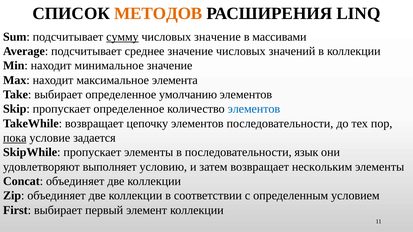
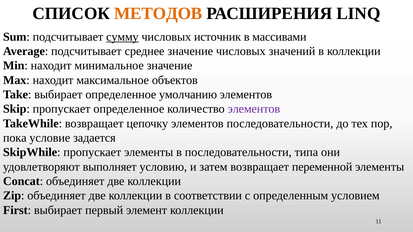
числовых значение: значение -> источник
элемента: элемента -> объектов
элементов at (254, 109) colour: blue -> purple
пока underline: present -> none
язык: язык -> типа
нескольким: нескольким -> переменной
